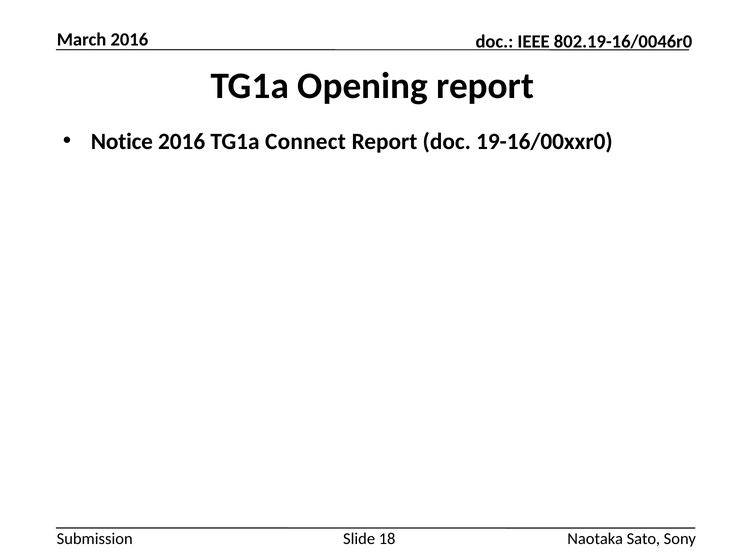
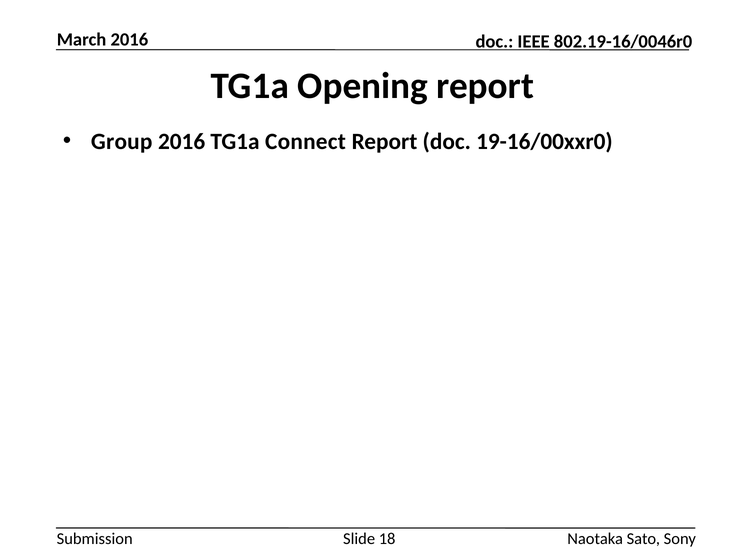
Notice: Notice -> Group
